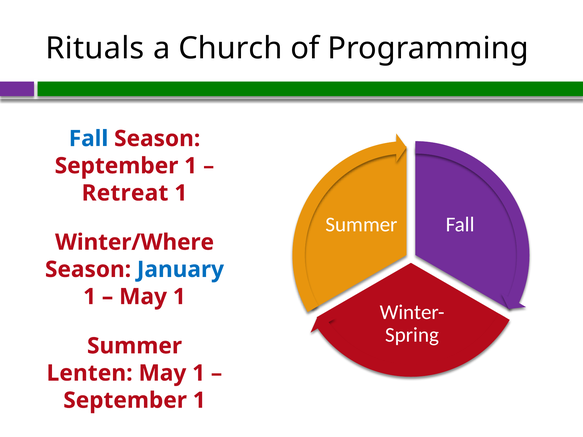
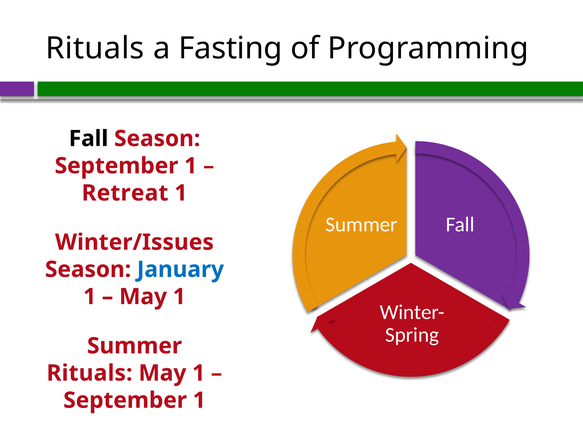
Church: Church -> Fasting
Fall at (88, 139) colour: blue -> black
Winter/Where: Winter/Where -> Winter/Issues
Lenten at (90, 373): Lenten -> Rituals
